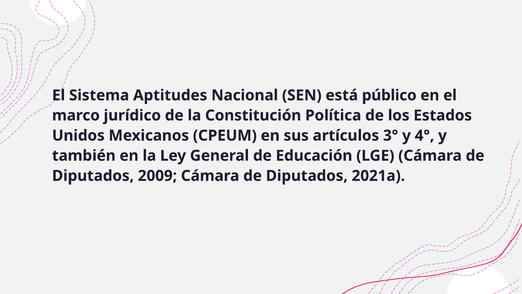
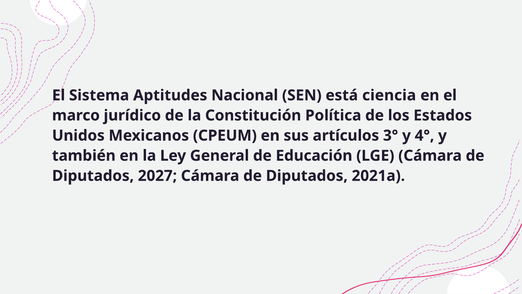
público: público -> ciencia
2009: 2009 -> 2027
